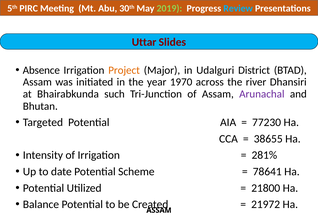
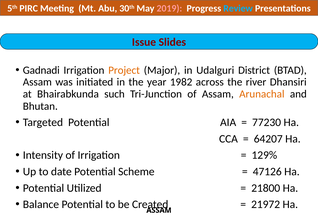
2019 colour: light green -> pink
Uttar: Uttar -> Issue
Absence: Absence -> Gadnadi
1970: 1970 -> 1982
Arunachal colour: purple -> orange
38655: 38655 -> 64207
281%: 281% -> 129%
78641: 78641 -> 47126
